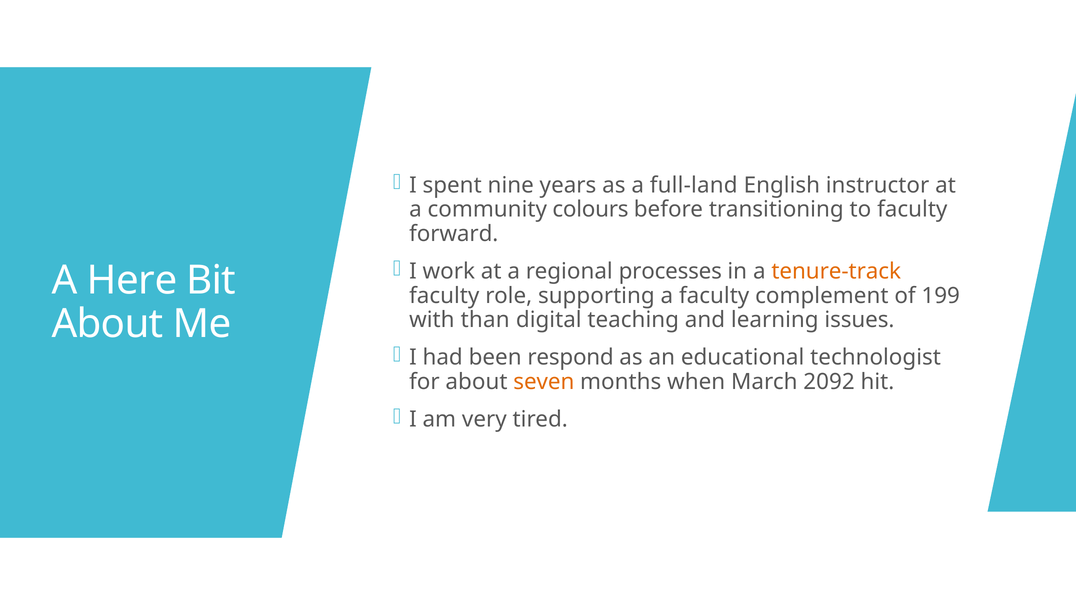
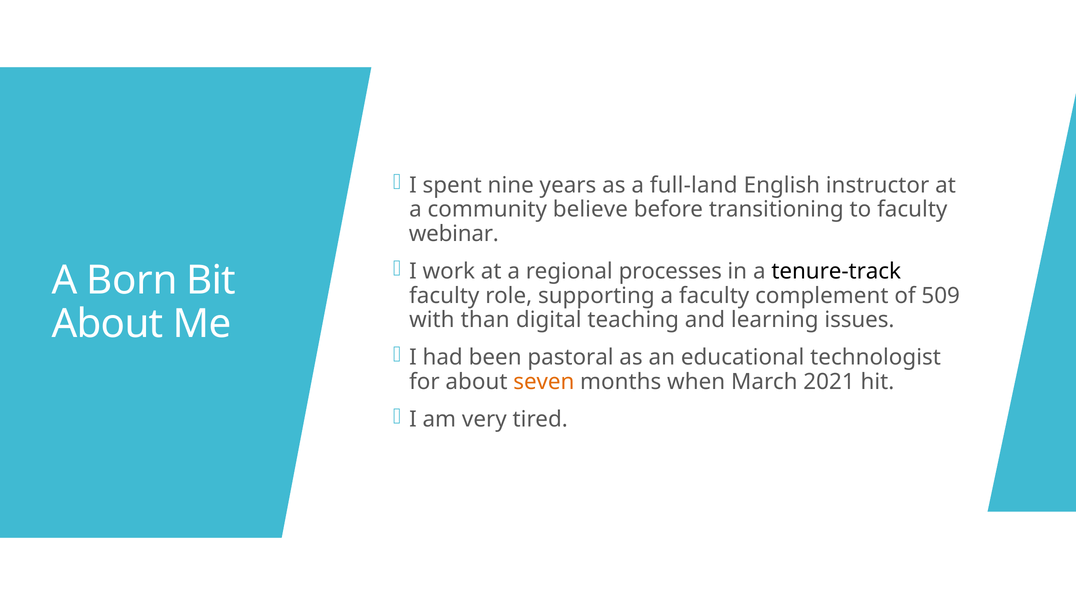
colours: colours -> believe
forward: forward -> webinar
tenure-track colour: orange -> black
Here: Here -> Born
199: 199 -> 509
respond: respond -> pastoral
2092: 2092 -> 2021
